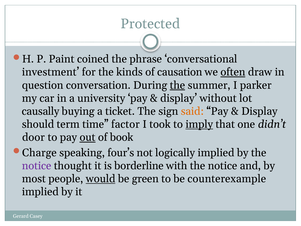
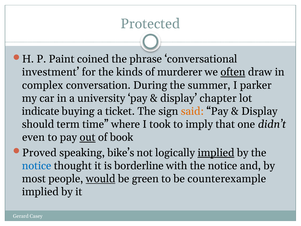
causation: causation -> murderer
question: question -> complex
the at (177, 85) underline: present -> none
without: without -> chapter
causally: causally -> indicate
factor: factor -> where
imply underline: present -> none
door: door -> even
Charge: Charge -> Proved
four’s: four’s -> bike’s
implied at (216, 153) underline: none -> present
notice at (37, 166) colour: purple -> blue
